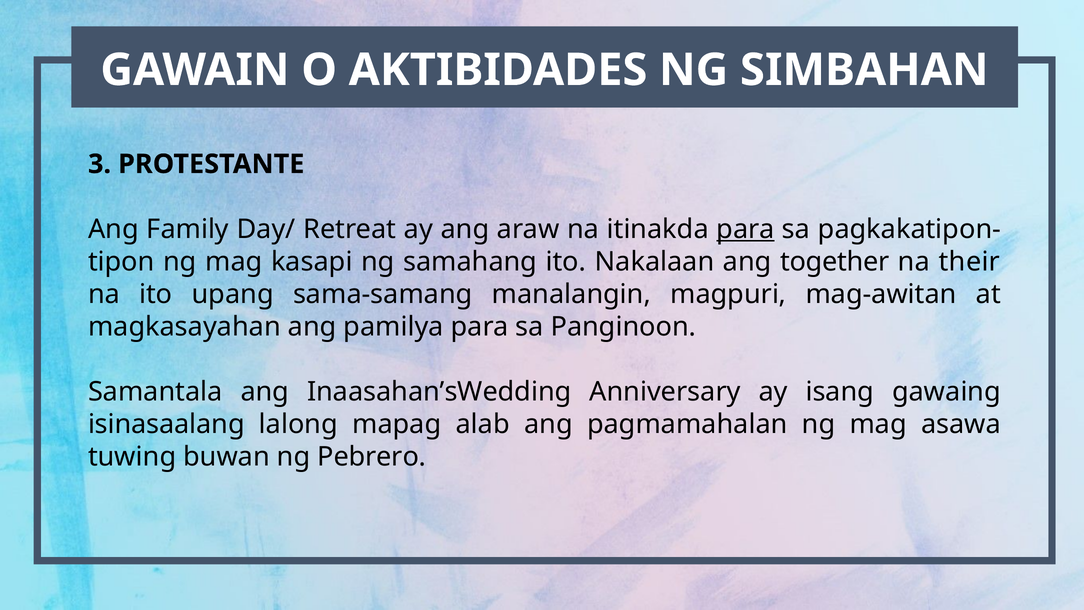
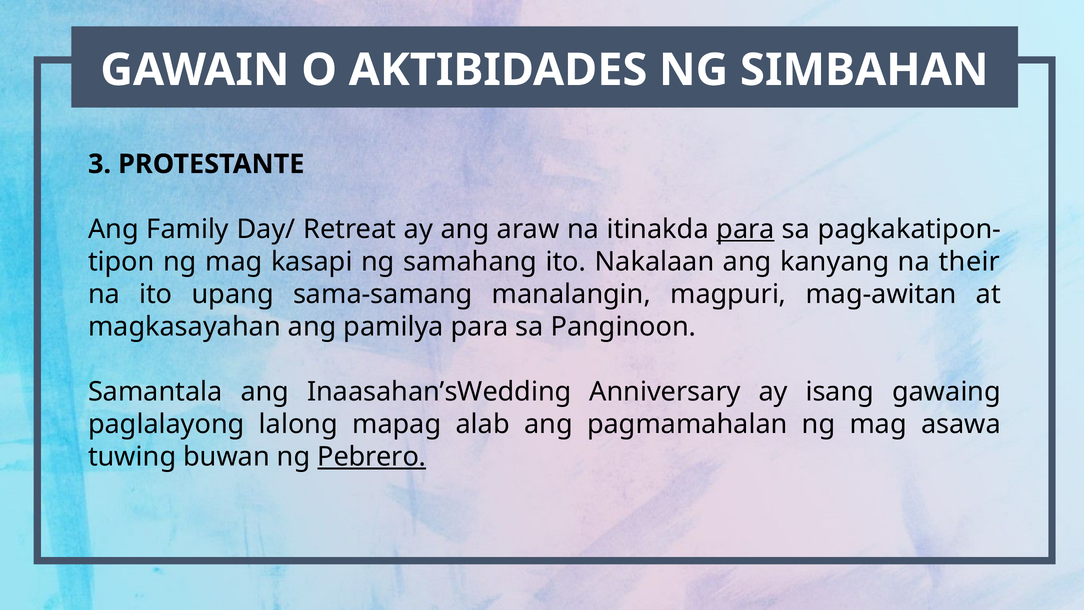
together: together -> kanyang
isinasaalang: isinasaalang -> paglalayong
Pebrero underline: none -> present
